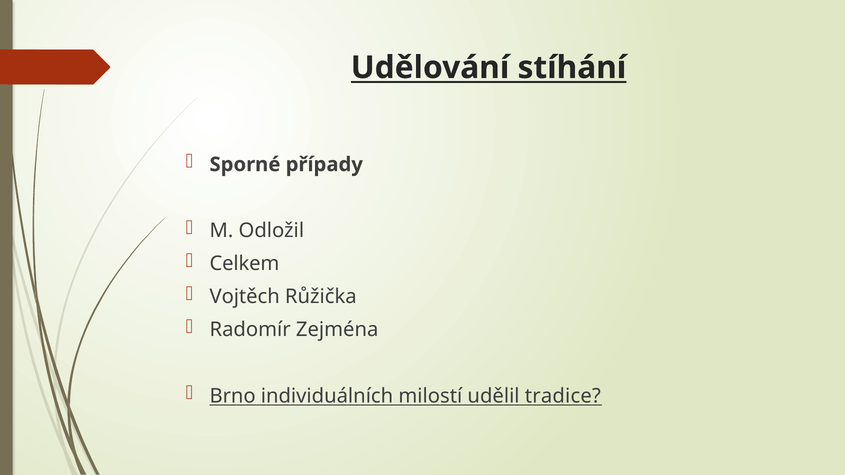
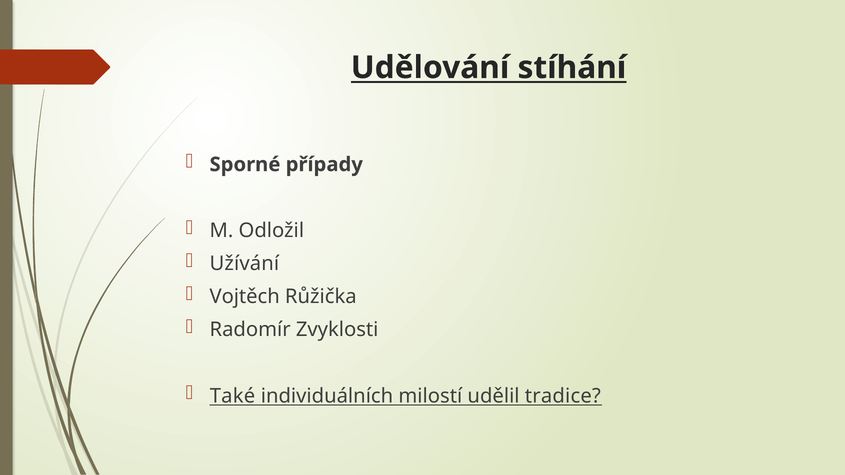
Celkem: Celkem -> Užívání
Zejména: Zejména -> Zvyklosti
Brno: Brno -> Také
